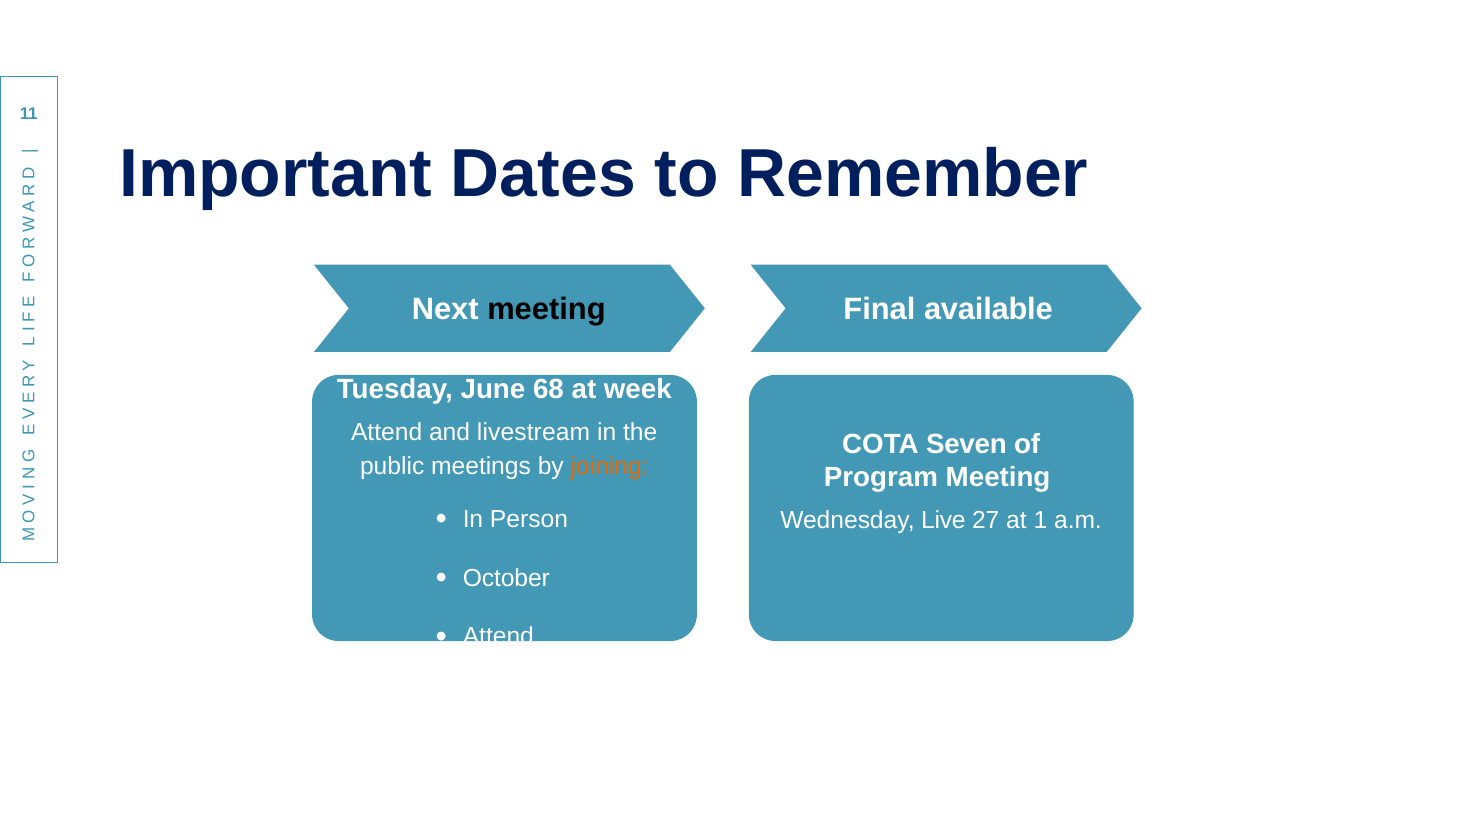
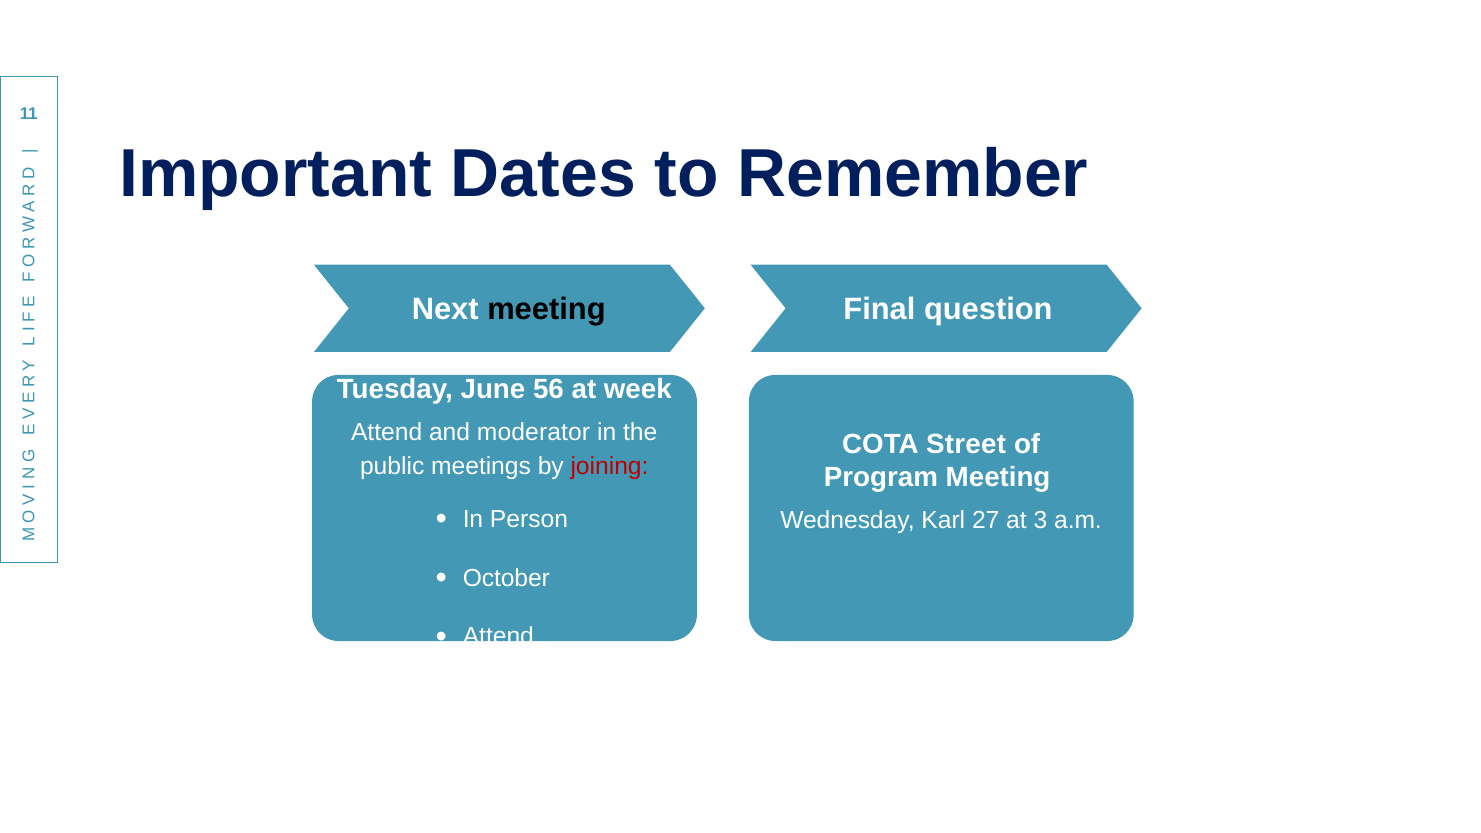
available: available -> question
68: 68 -> 56
livestream: livestream -> moderator
Seven: Seven -> Street
joining colour: orange -> red
Live: Live -> Karl
1: 1 -> 3
